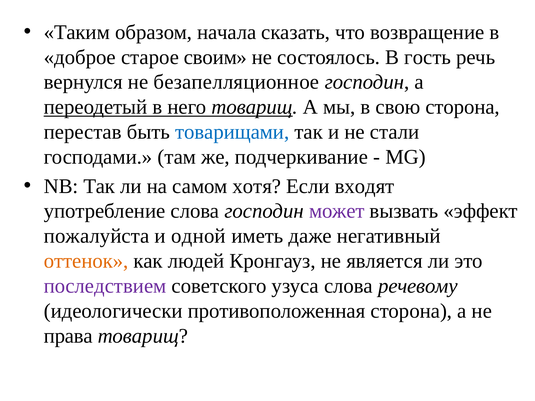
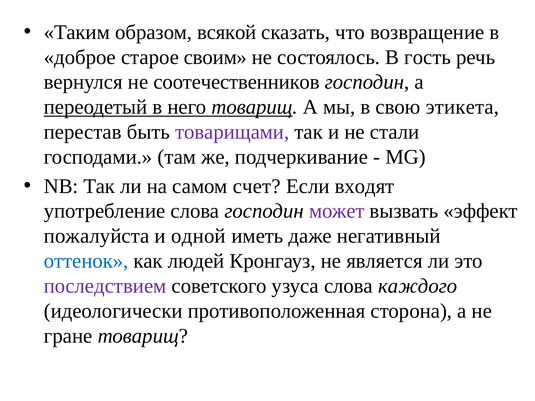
начала: начала -> всякой
безапелляционное: безапелляционное -> соотечественников
свою сторона: сторона -> этикета
товарищами colour: blue -> purple
хотя: хотя -> счет
оттенок colour: orange -> blue
речевому: речевому -> каждого
права: права -> гране
